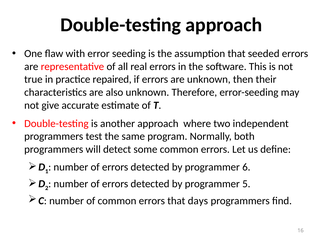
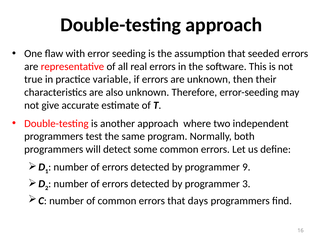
repaired: repaired -> variable
6: 6 -> 9
5: 5 -> 3
